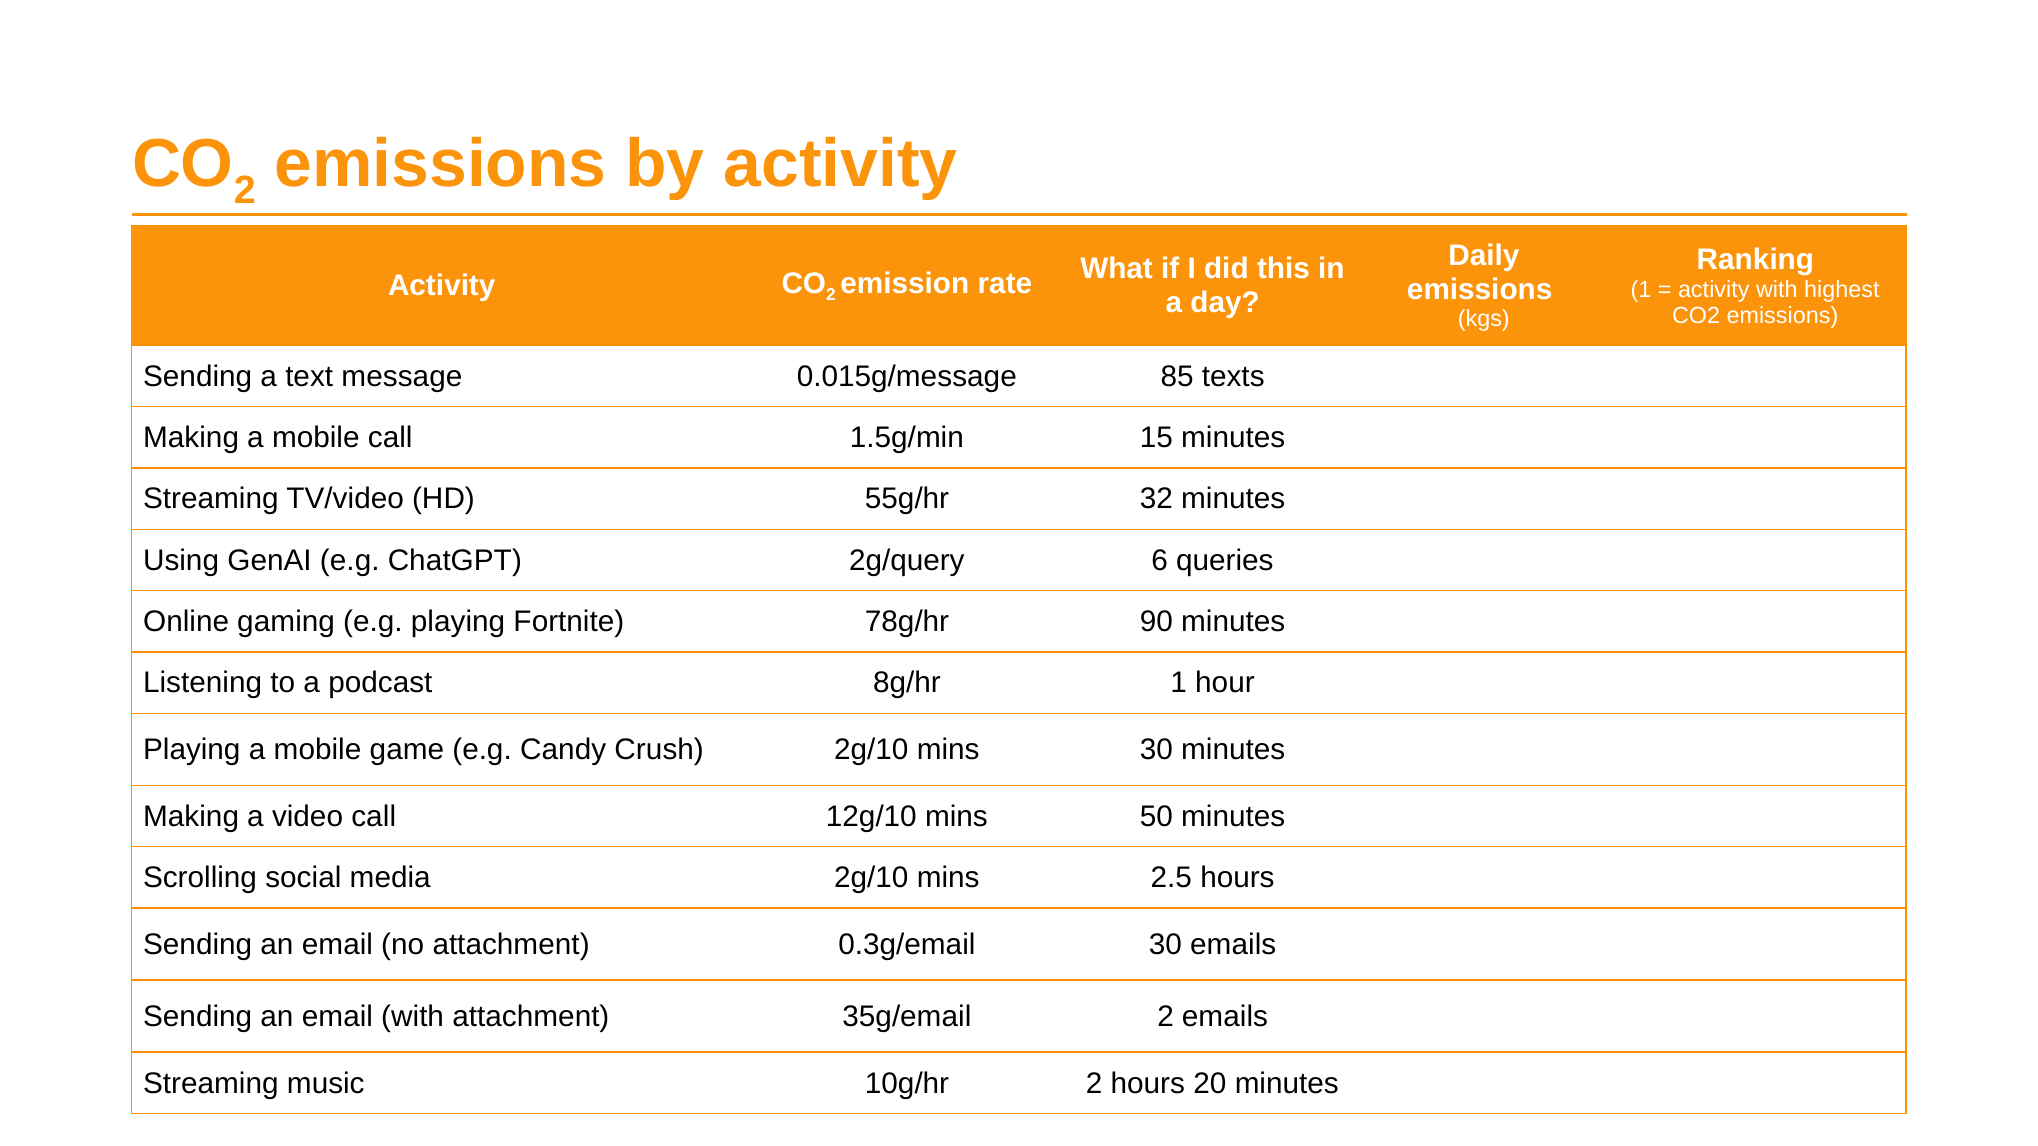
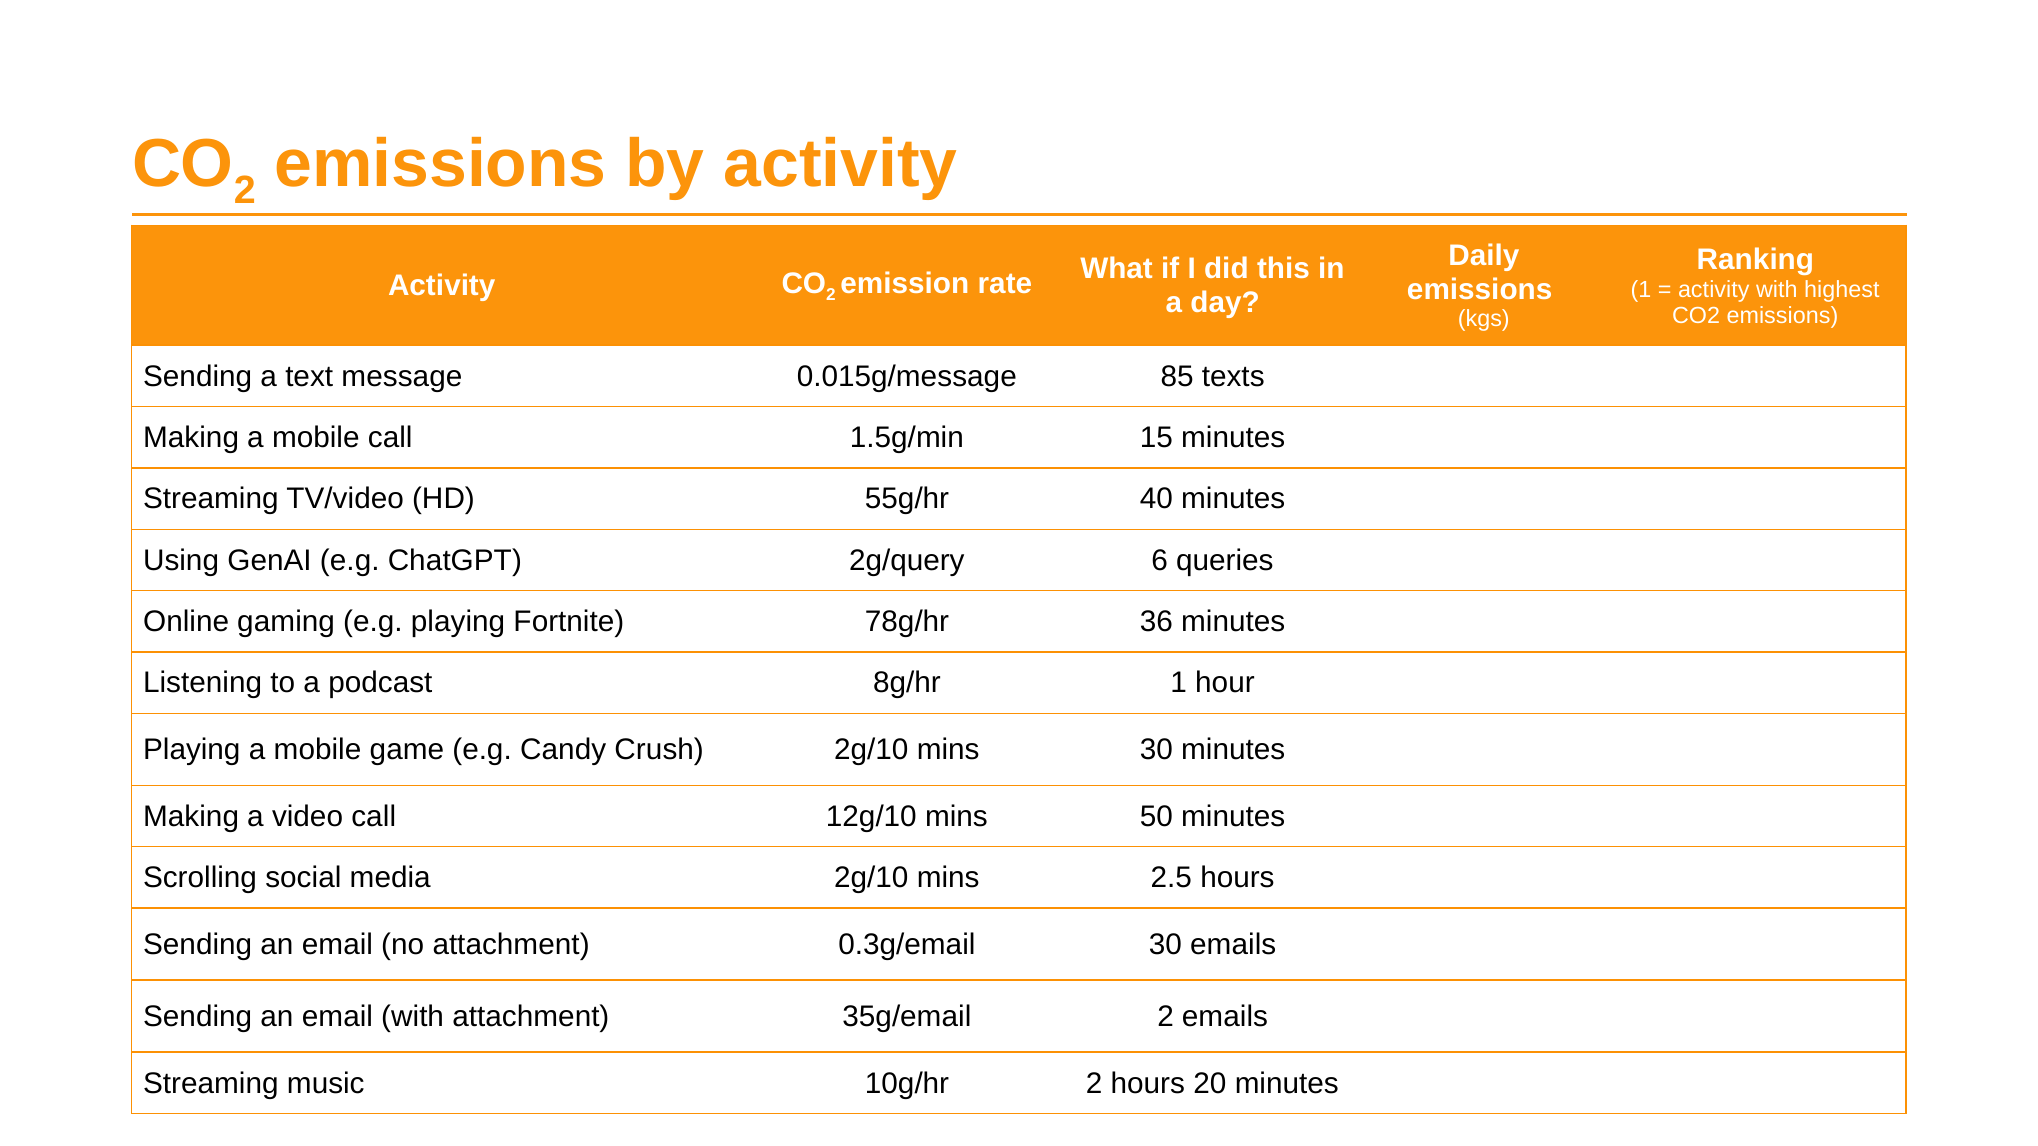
32: 32 -> 40
90: 90 -> 36
